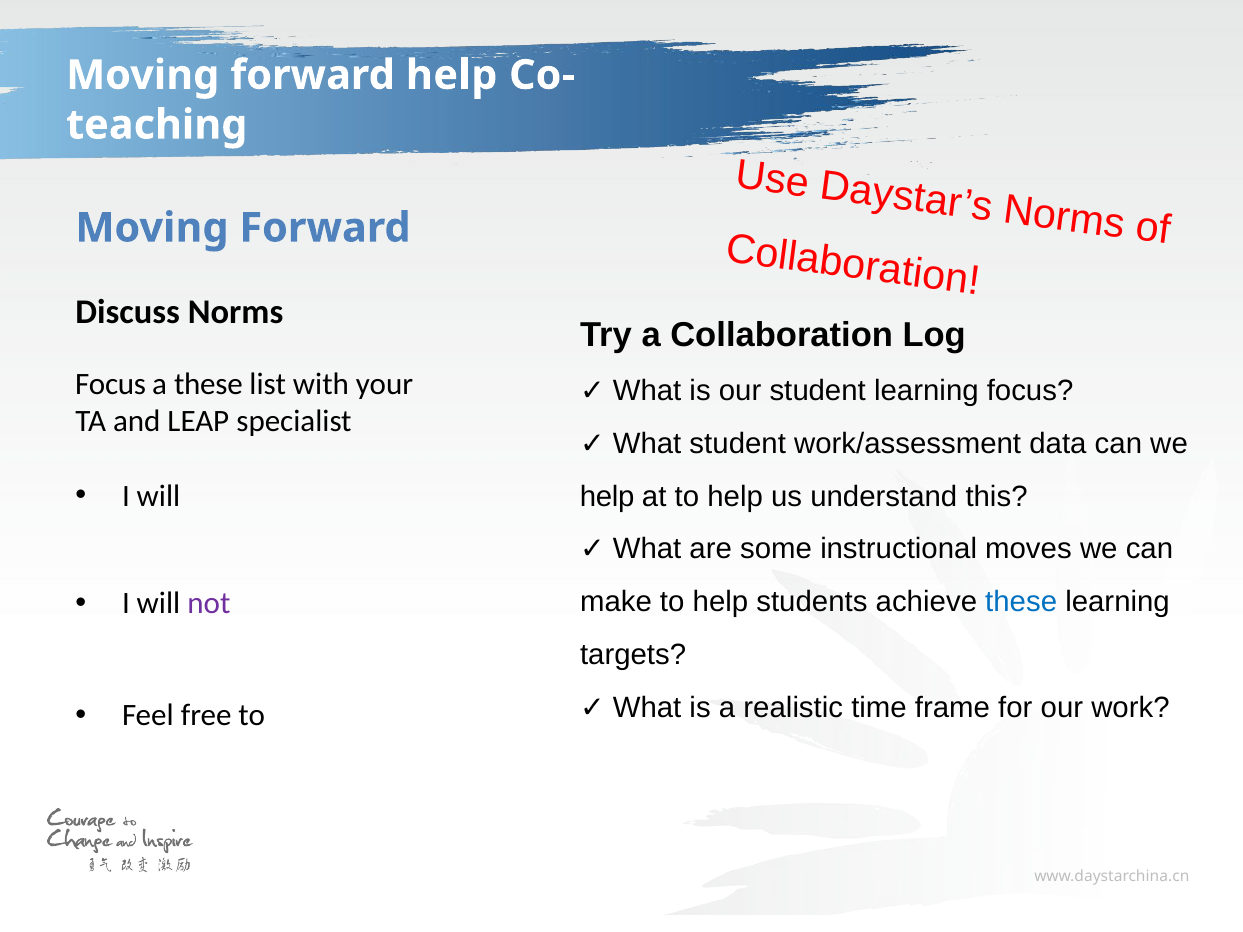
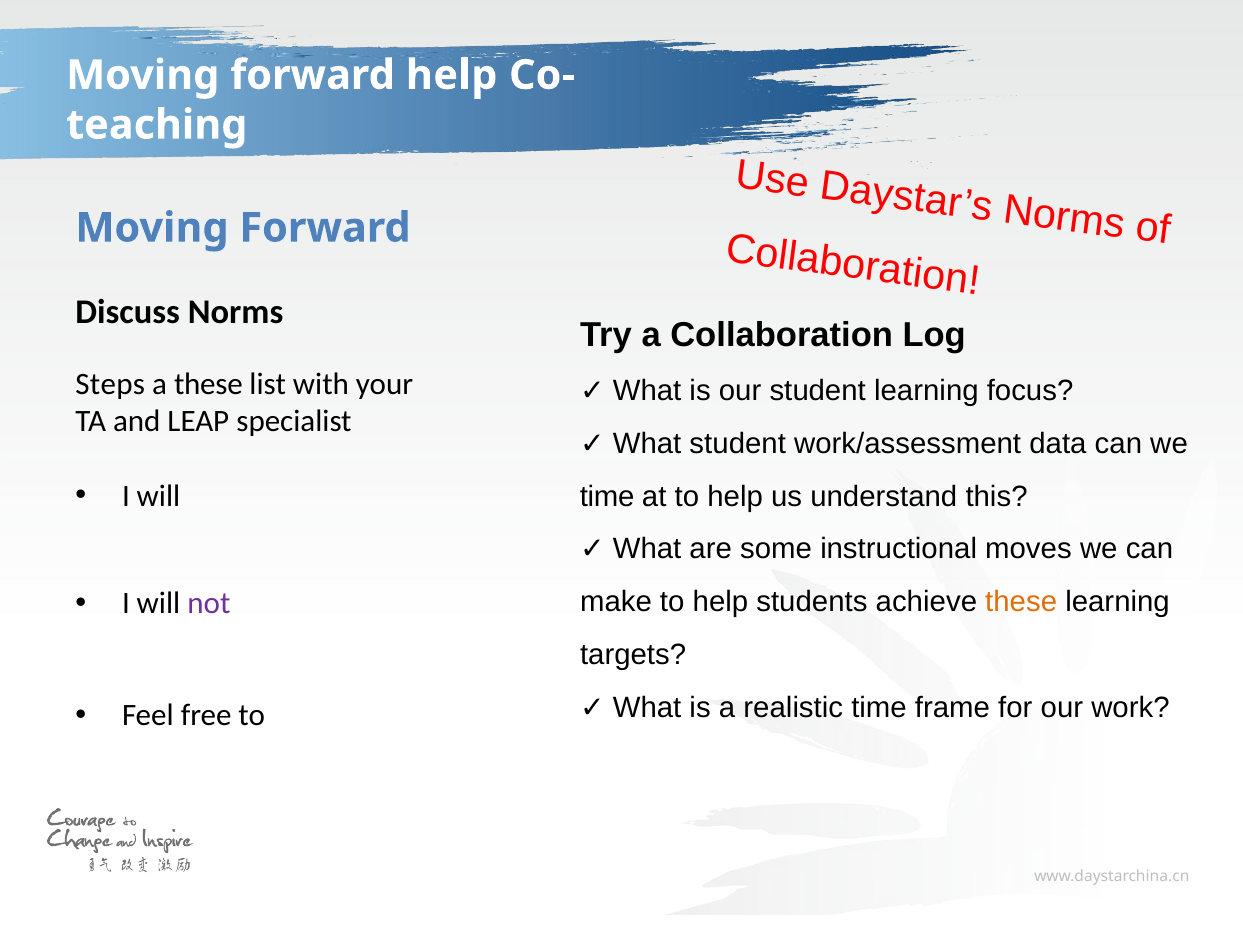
Focus at (111, 384): Focus -> Steps
help at (607, 496): help -> time
these at (1021, 602) colour: blue -> orange
